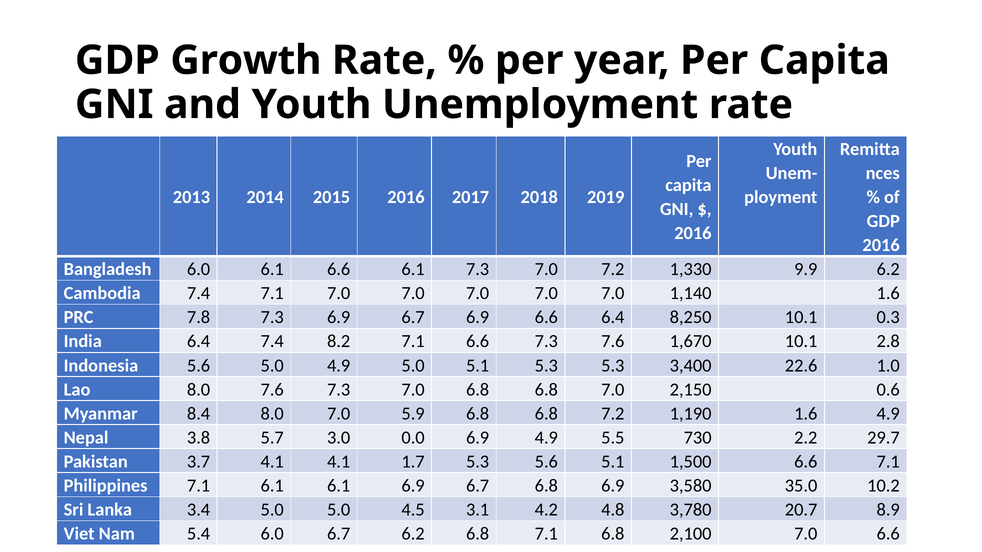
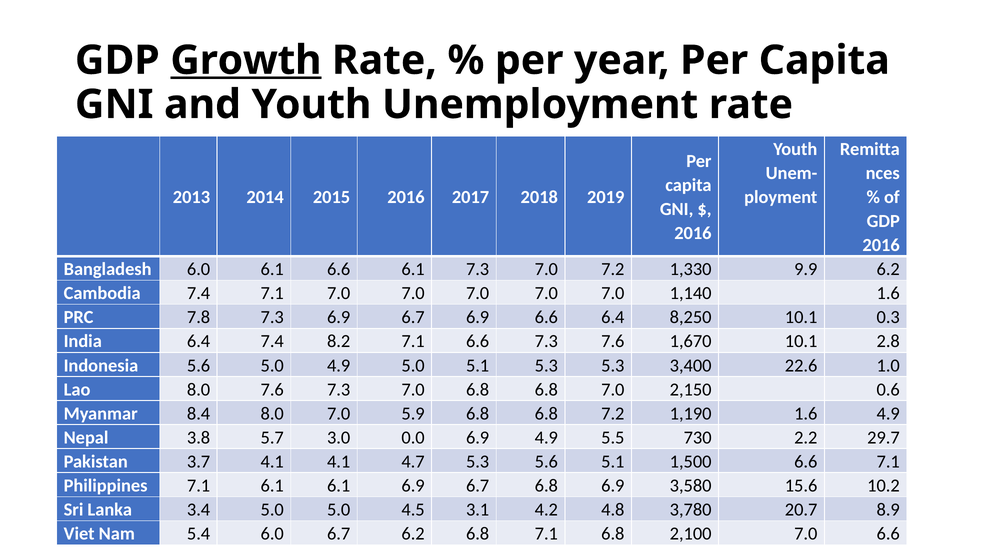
Growth underline: none -> present
1.7: 1.7 -> 4.7
35.0: 35.0 -> 15.6
